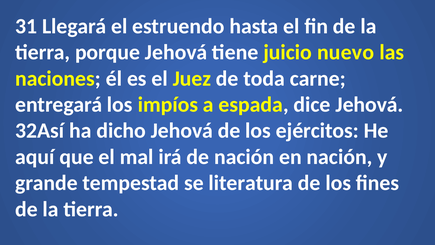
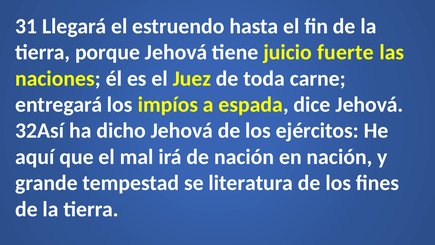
nuevo: nuevo -> fuerte
